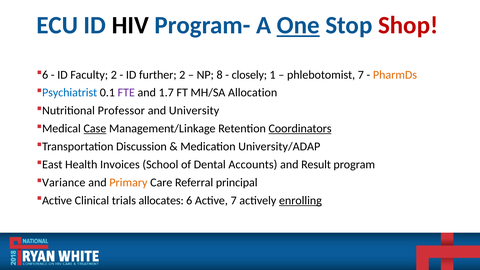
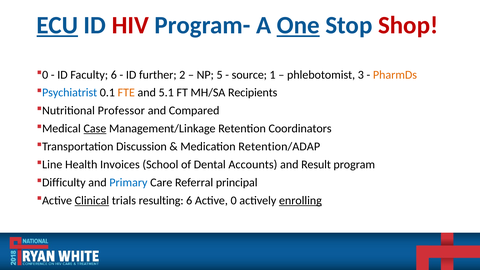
ECU underline: none -> present
HIV colour: black -> red
6 at (45, 75): 6 -> 0
Faculty 2: 2 -> 6
8: 8 -> 5
closely: closely -> source
phlebotomist 7: 7 -> 3
FTE colour: purple -> orange
1.7: 1.7 -> 5.1
Allocation: Allocation -> Recipients
University: University -> Compared
Coordinators underline: present -> none
University/ADAP: University/ADAP -> Retention/ADAP
East: East -> Line
Variance: Variance -> Difficulty
Primary colour: orange -> blue
Clinical underline: none -> present
allocates: allocates -> resulting
Active 7: 7 -> 0
